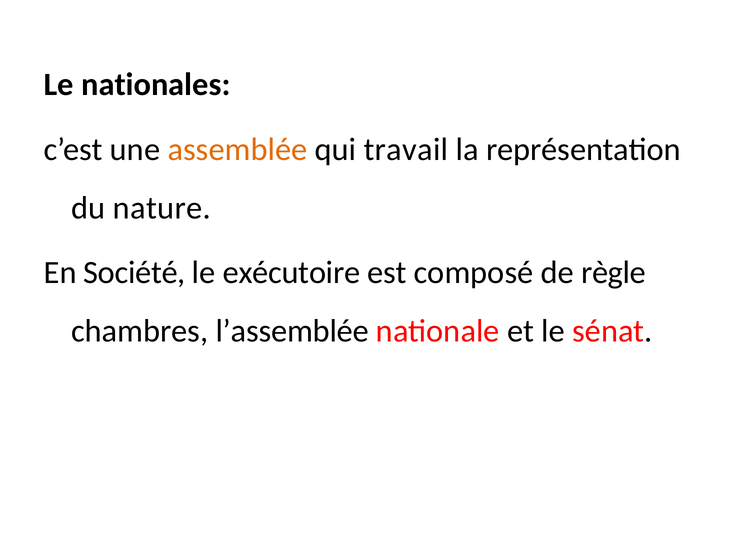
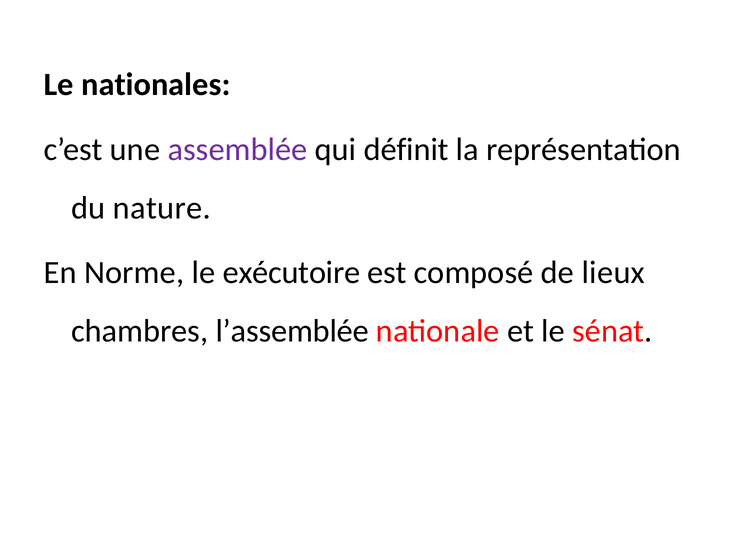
assemblée colour: orange -> purple
travail: travail -> définit
Société: Société -> Norme
règle: règle -> lieux
